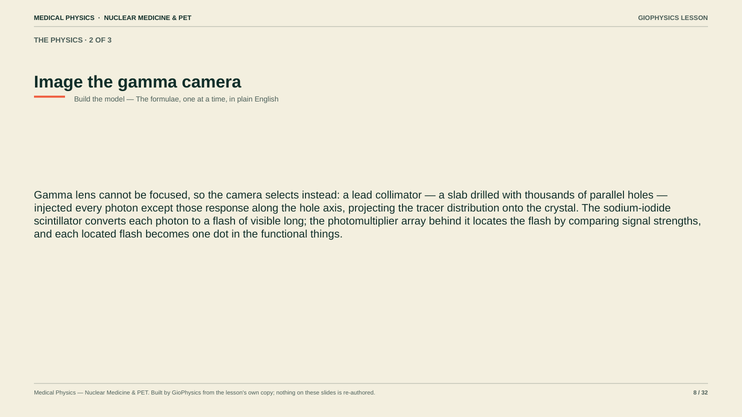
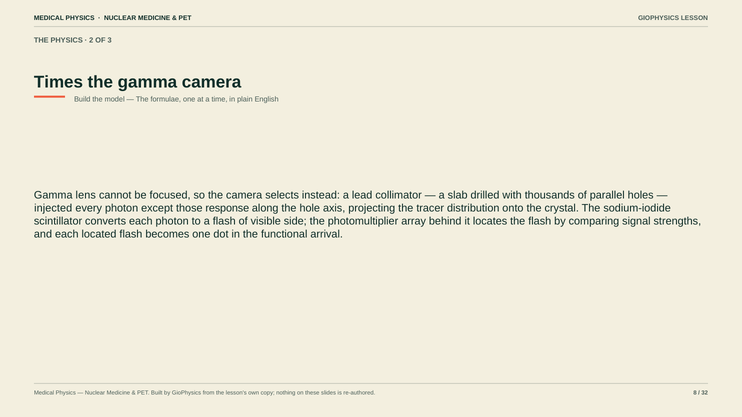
Image: Image -> Times
long: long -> side
things: things -> arrival
